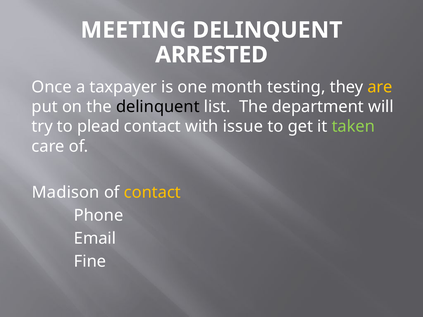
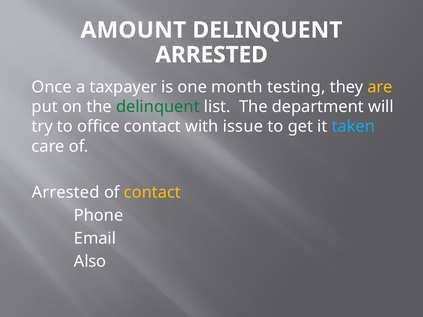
MEETING: MEETING -> AMOUNT
delinquent at (158, 107) colour: black -> green
plead: plead -> office
taken colour: light green -> light blue
Madison at (66, 192): Madison -> Arrested
Fine: Fine -> Also
